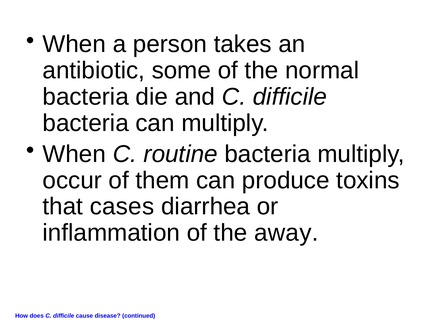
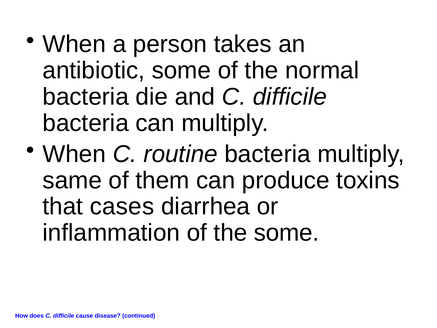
occur: occur -> same
the away: away -> some
